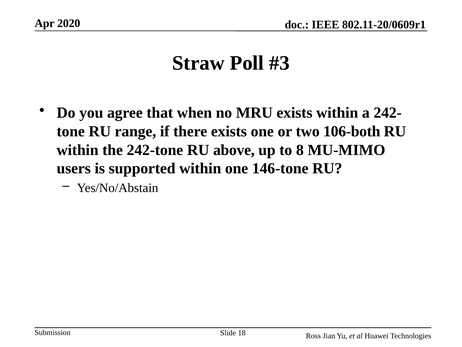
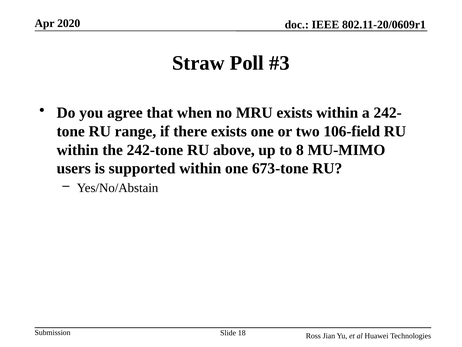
106-both: 106-both -> 106-field
146-tone: 146-tone -> 673-tone
